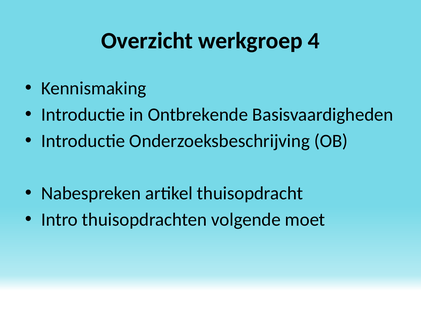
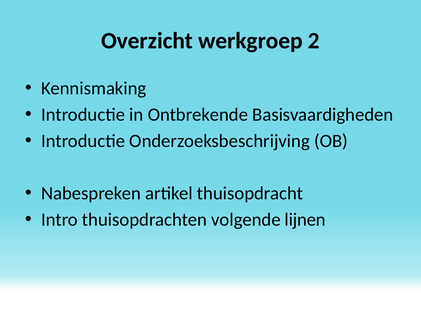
4: 4 -> 2
moet: moet -> lijnen
